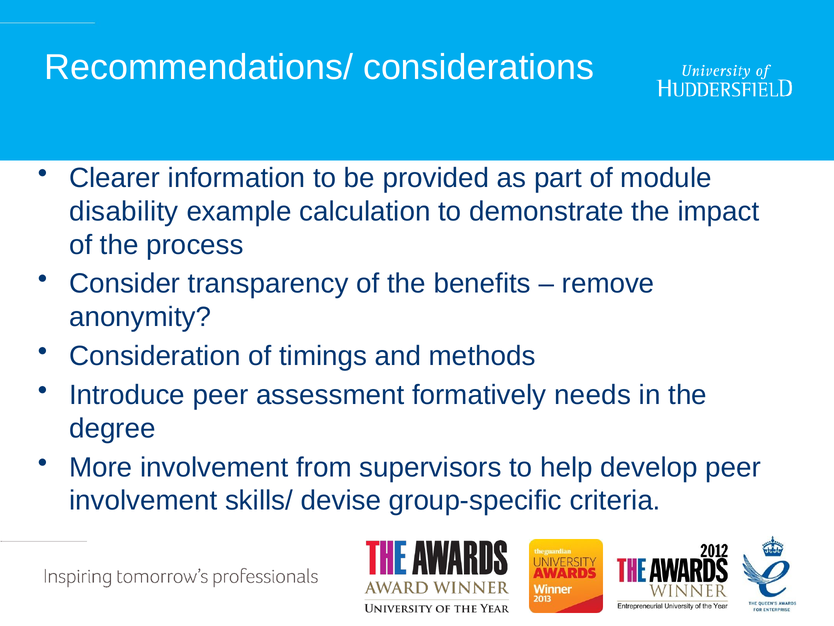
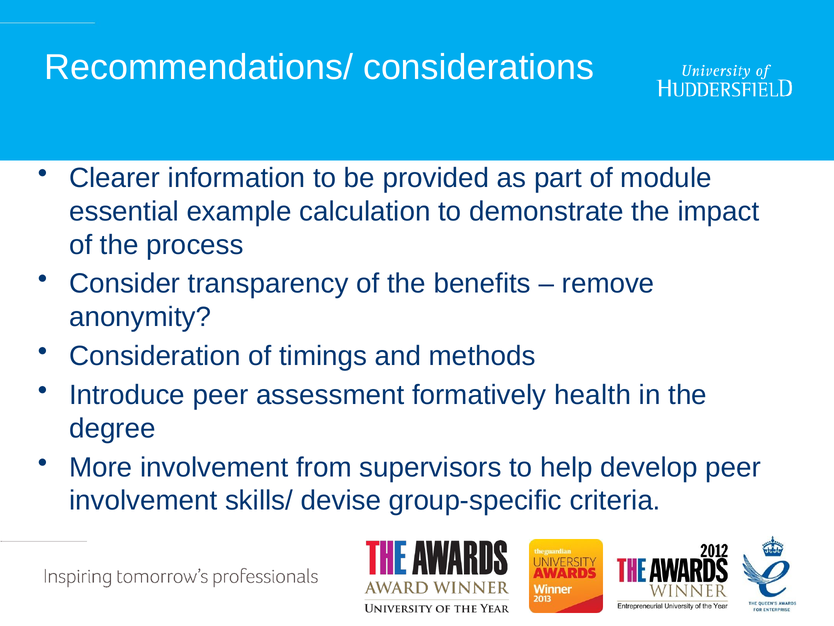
disability: disability -> essential
needs: needs -> health
